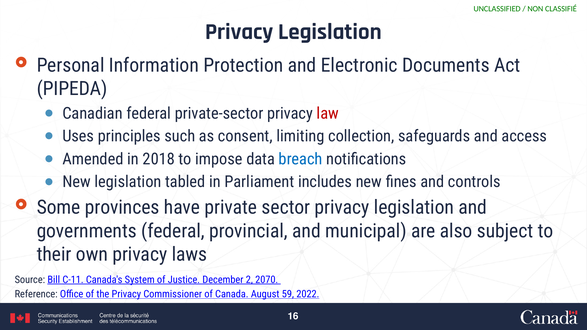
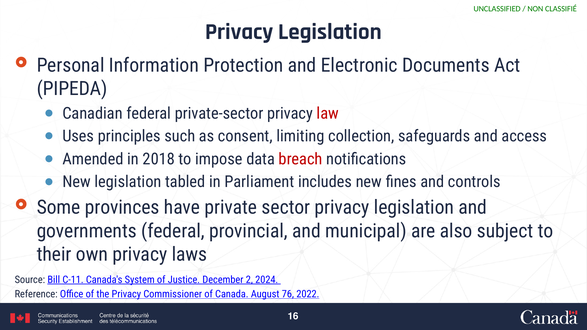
breach colour: blue -> red
2070: 2070 -> 2024
59: 59 -> 76
